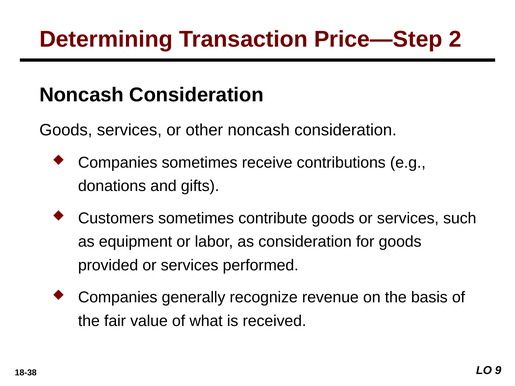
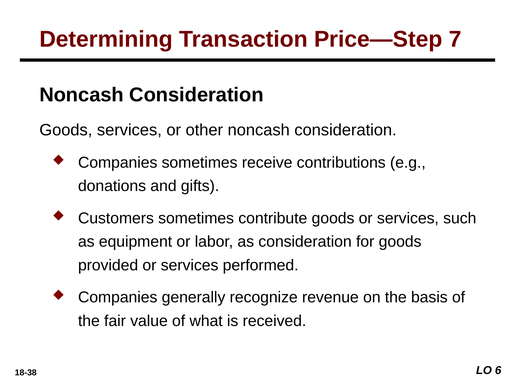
2: 2 -> 7
9: 9 -> 6
